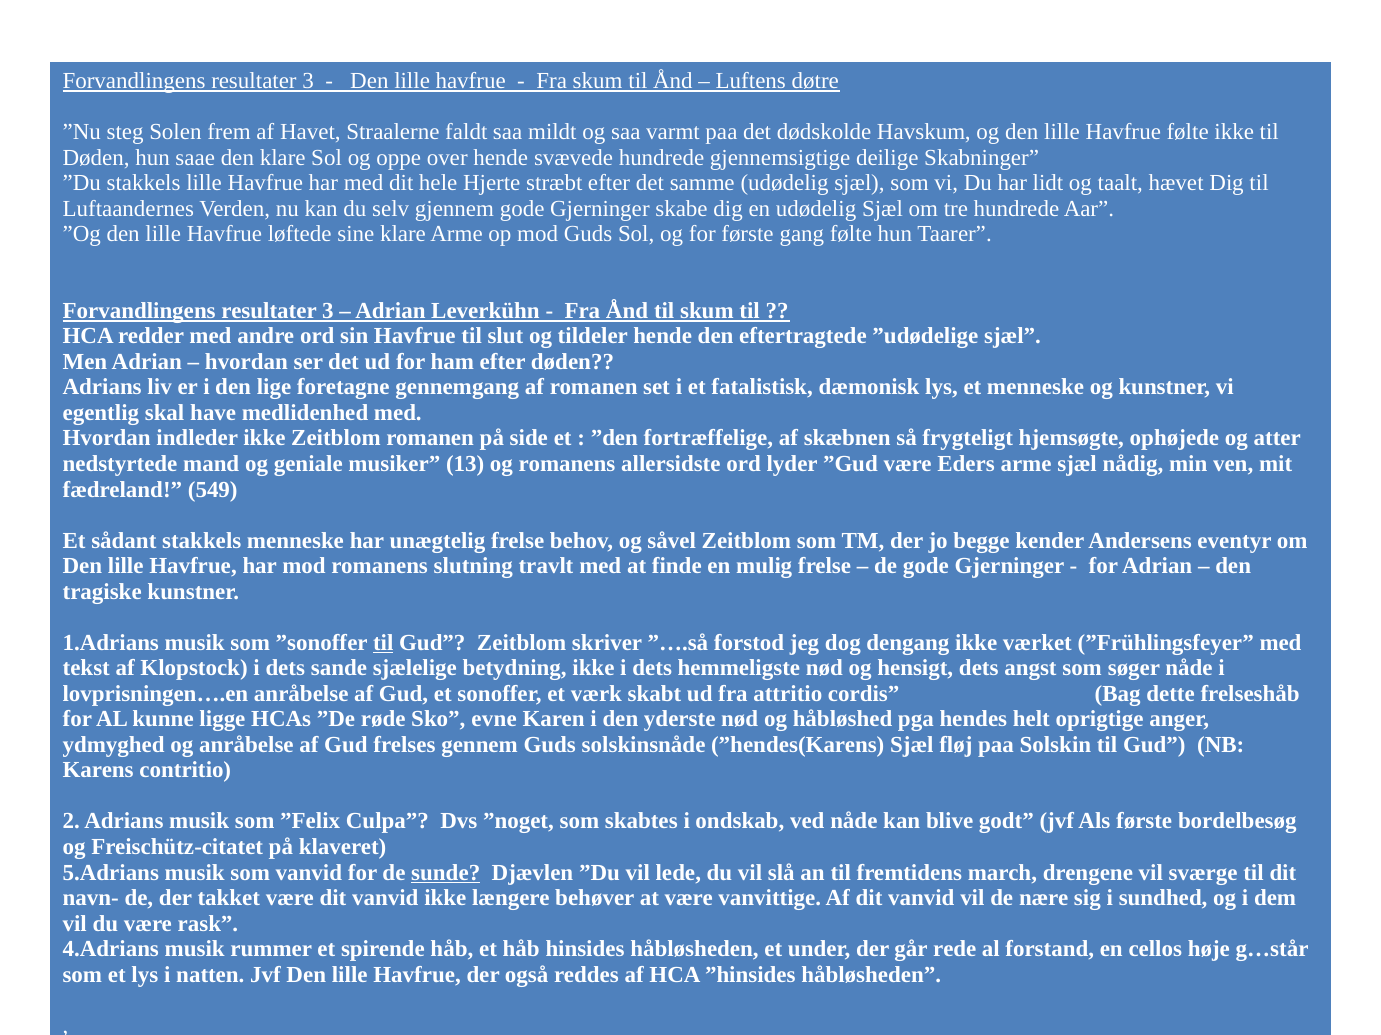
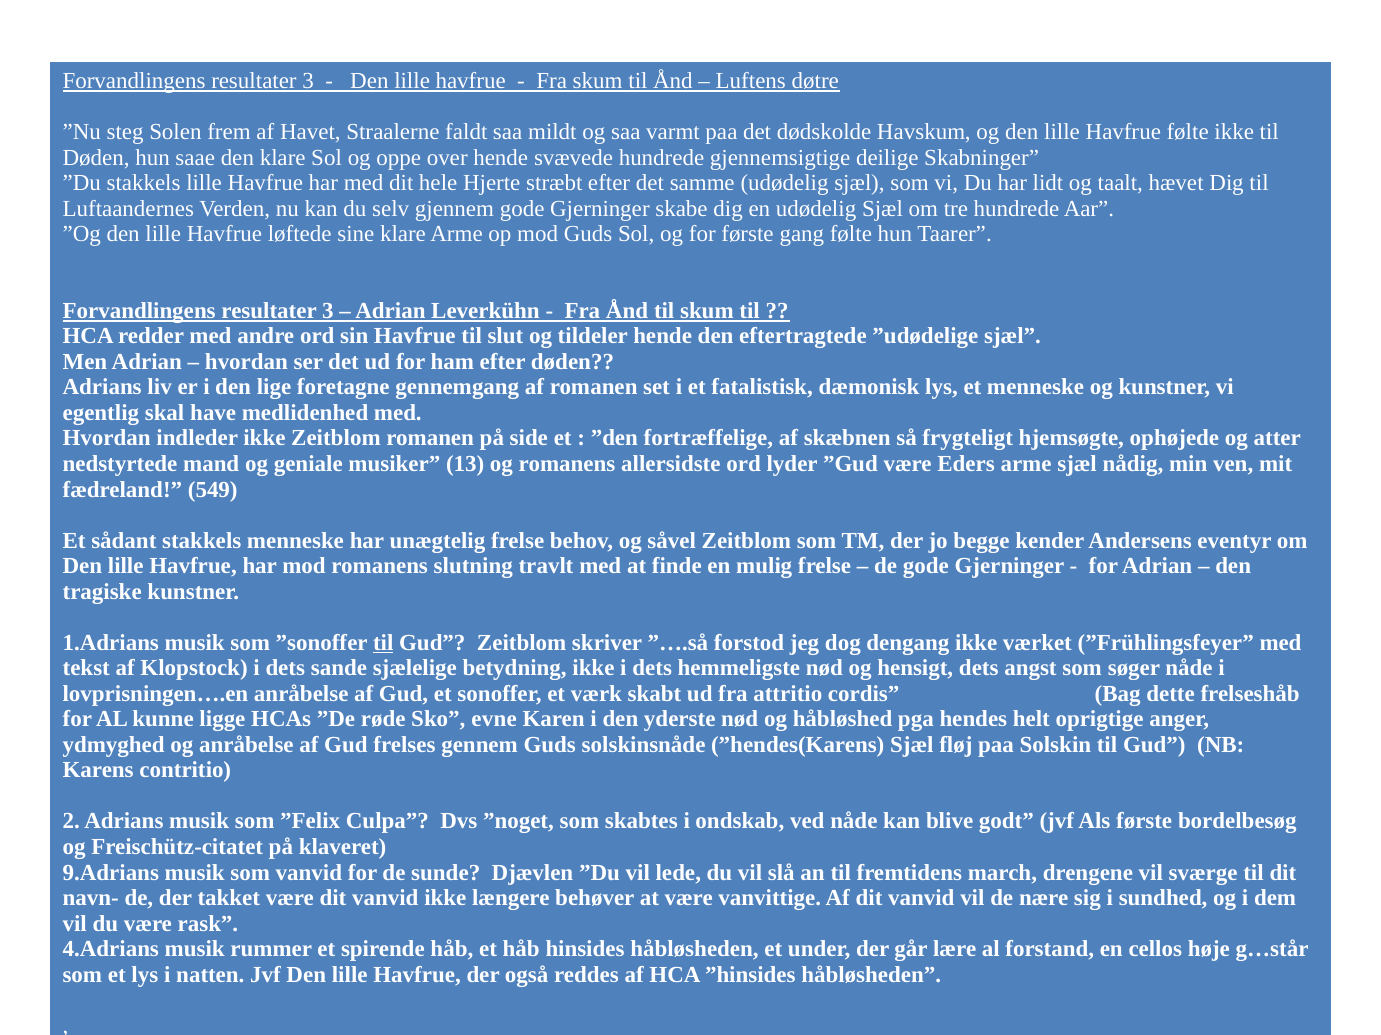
5.Adrians: 5.Adrians -> 9.Adrians
sunde underline: present -> none
rede: rede -> lære
